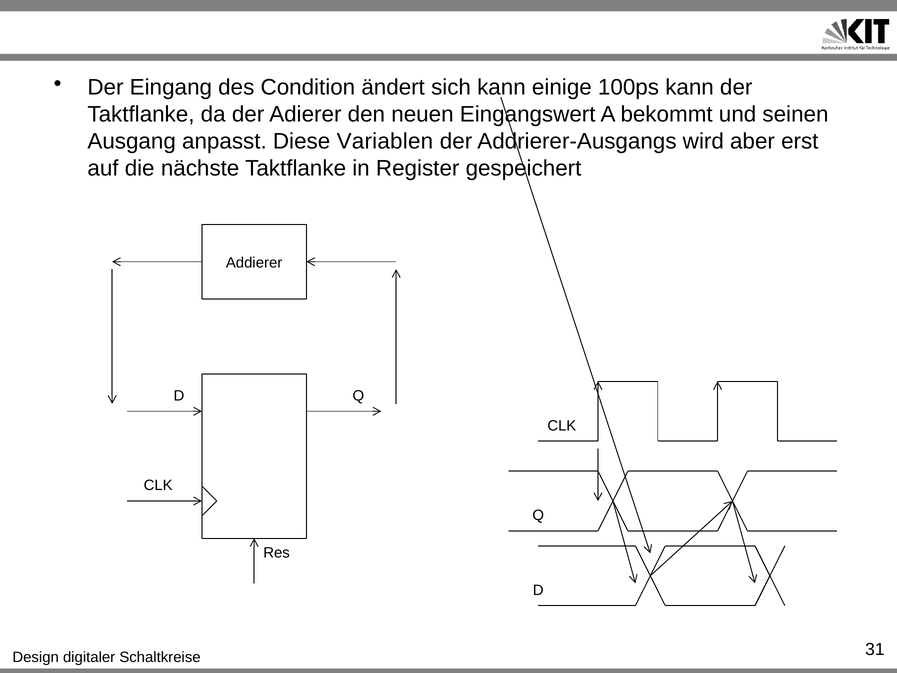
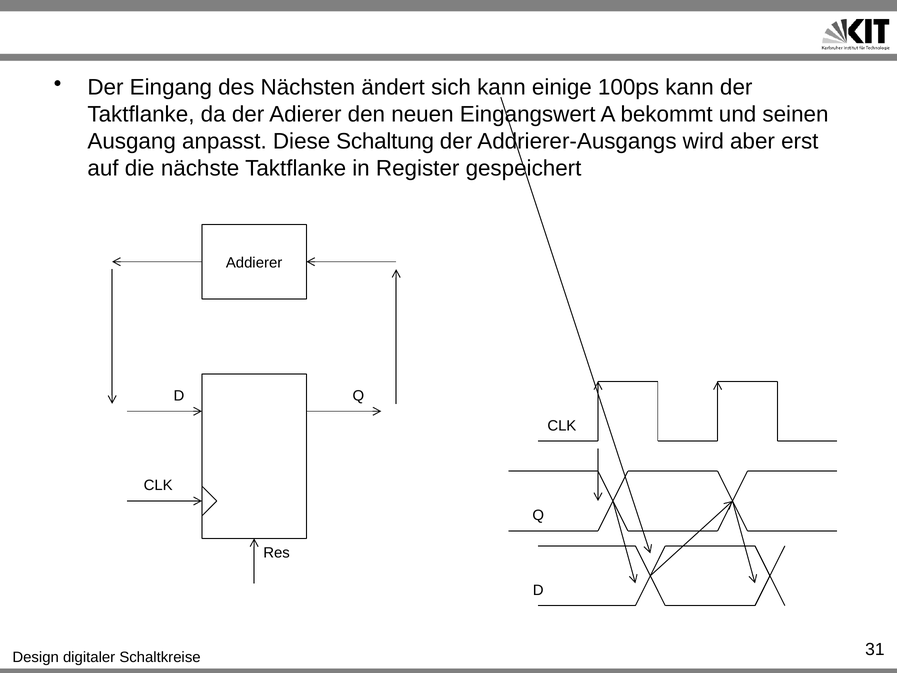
Condition: Condition -> Nächsten
Variablen: Variablen -> Schaltung
